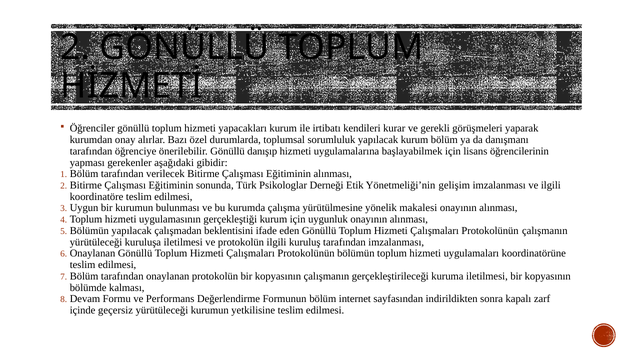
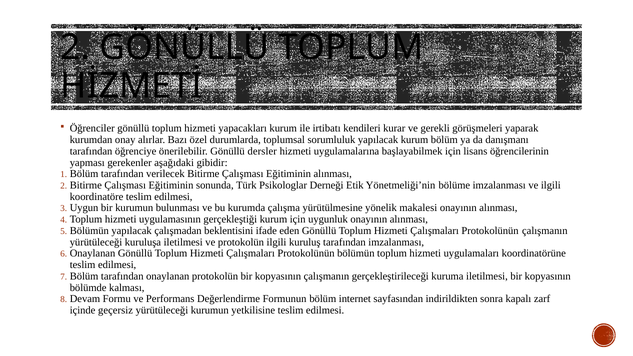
danışıp: danışıp -> dersler
gelişim: gelişim -> bölüme
